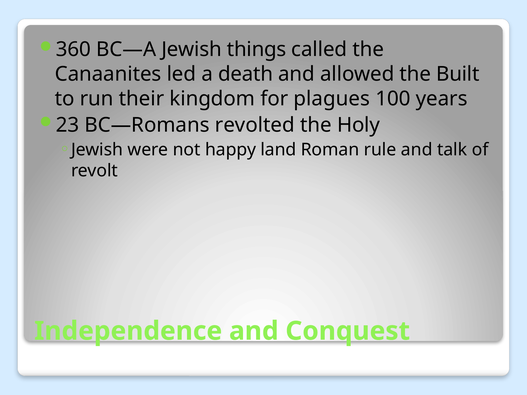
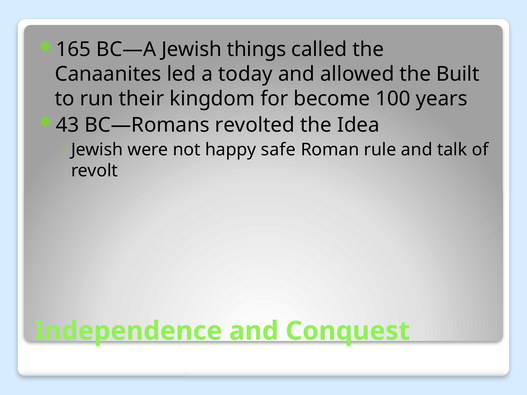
360: 360 -> 165
death: death -> today
plagues: plagues -> become
23: 23 -> 43
Holy: Holy -> Idea
land: land -> safe
